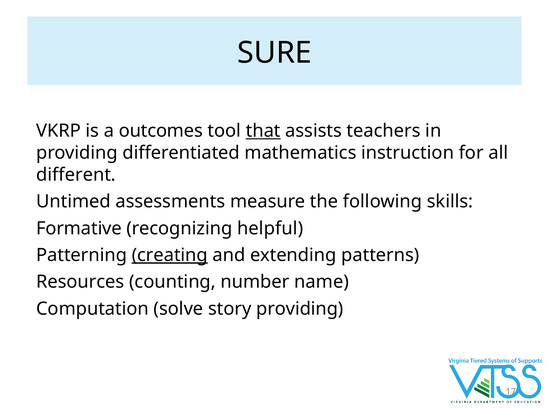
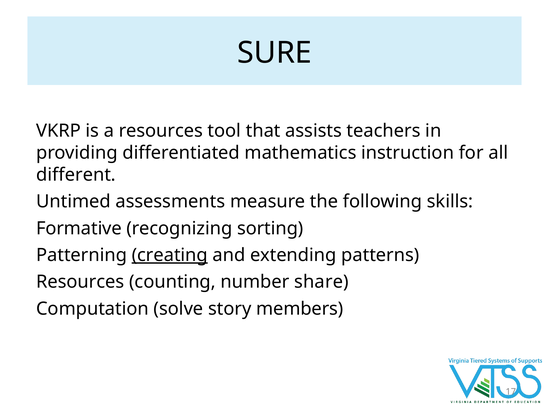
a outcomes: outcomes -> resources
that underline: present -> none
helpful: helpful -> sorting
name: name -> share
story providing: providing -> members
